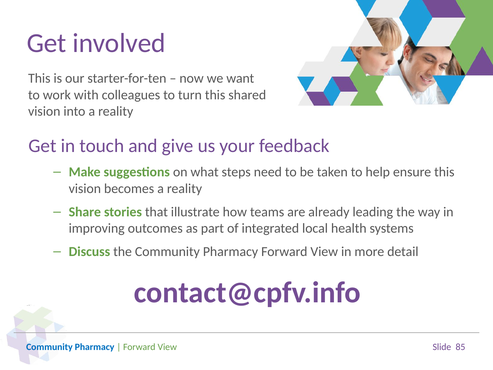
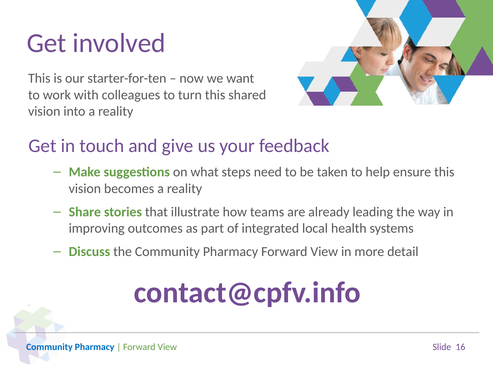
85: 85 -> 16
